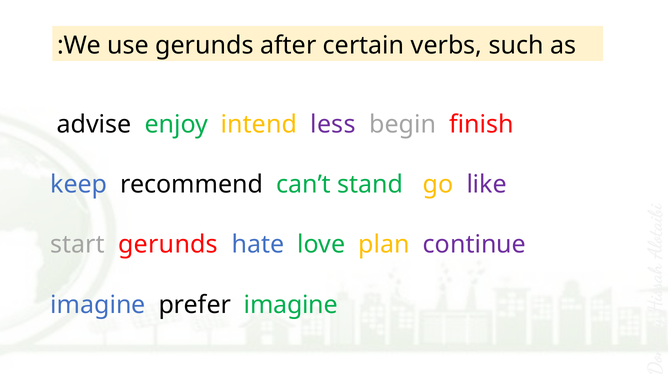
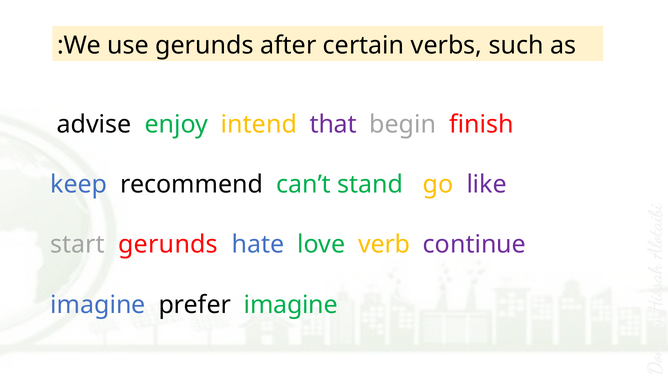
less: less -> that
plan: plan -> verb
